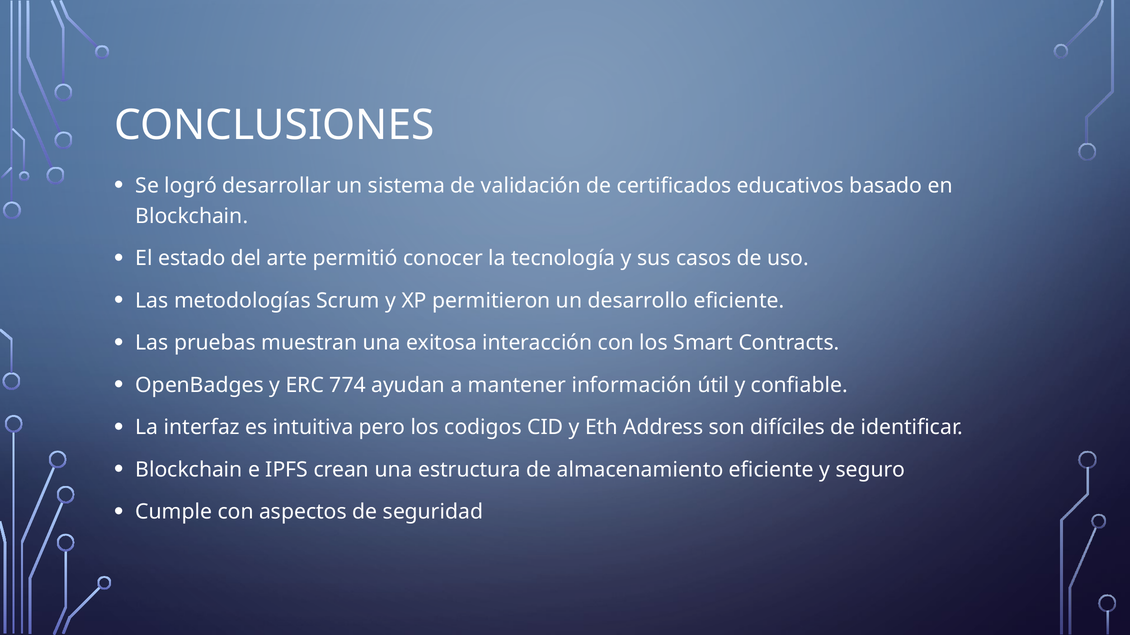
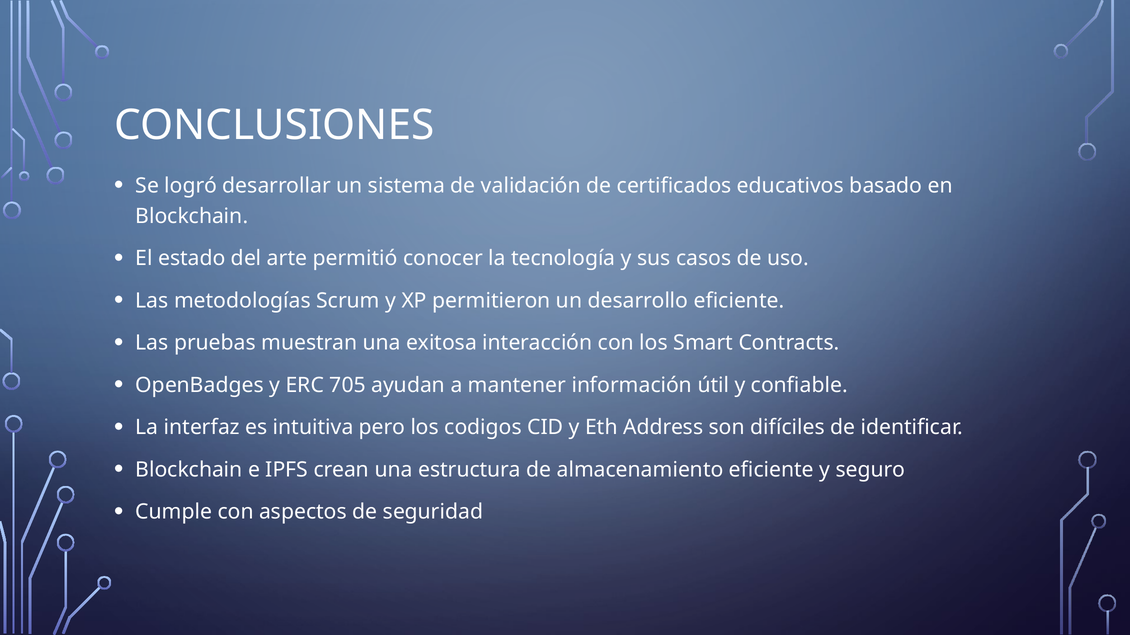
774: 774 -> 705
